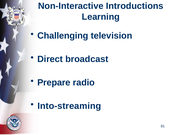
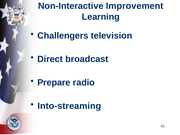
Introductions: Introductions -> Improvement
Challenging: Challenging -> Challengers
